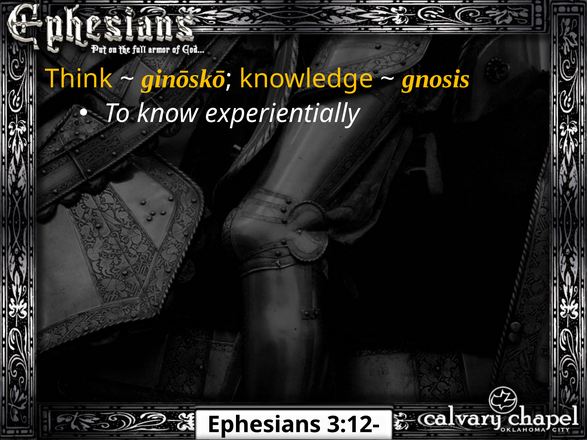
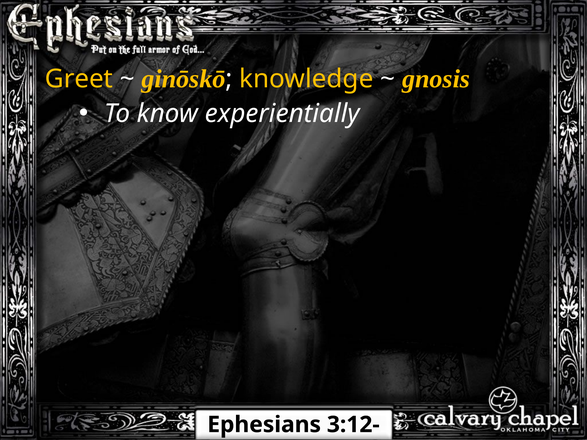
Think: Think -> Greet
